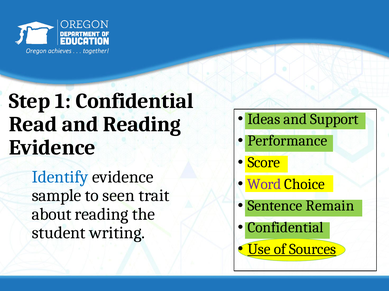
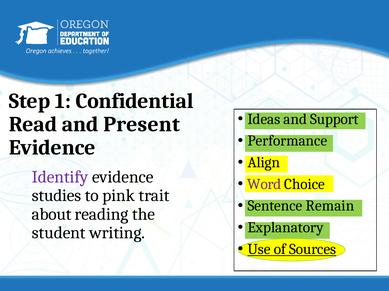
and Reading: Reading -> Present
Score: Score -> Align
Identify colour: blue -> purple
sample: sample -> studies
seen: seen -> pink
Confidential at (286, 228): Confidential -> Explanatory
